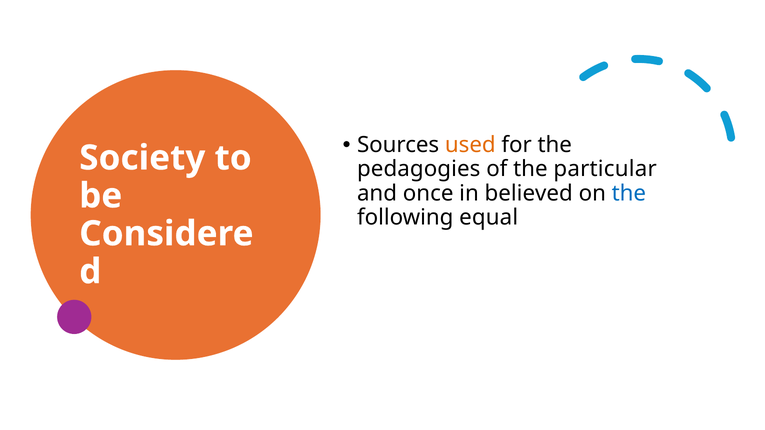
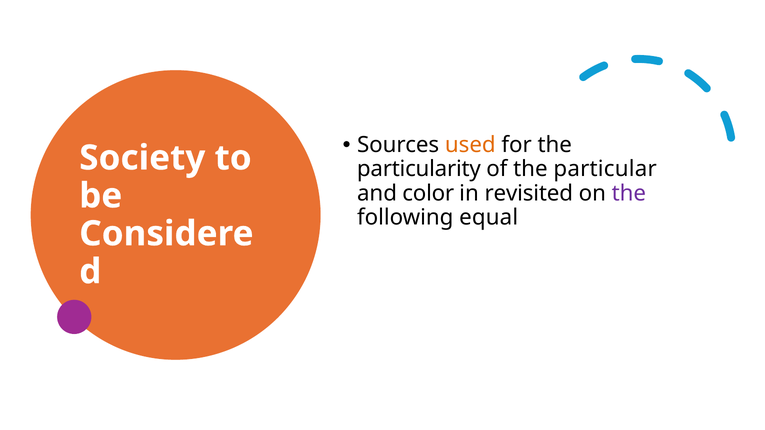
pedagogies: pedagogies -> particularity
once: once -> color
believed: believed -> revisited
the at (629, 193) colour: blue -> purple
